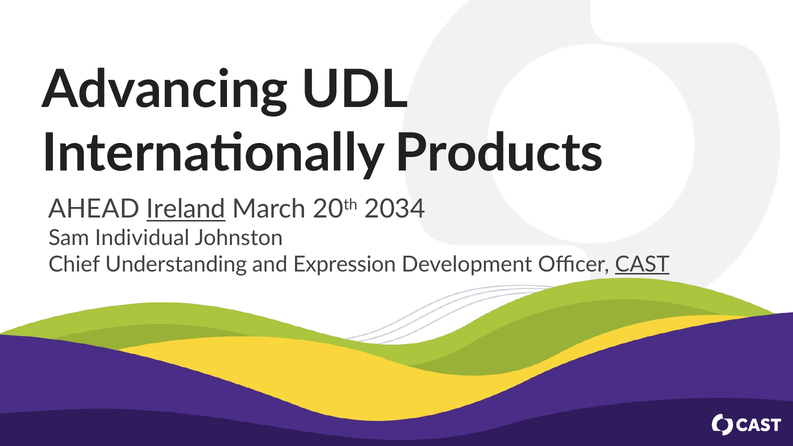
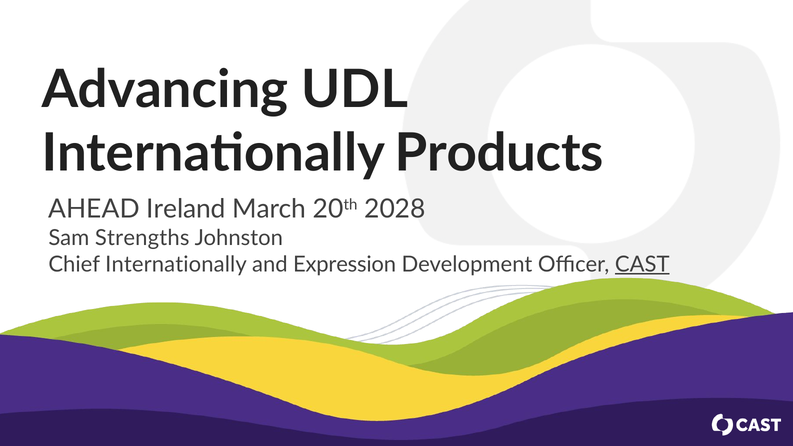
Ireland underline: present -> none
2034: 2034 -> 2028
Individual: Individual -> Strengths
Chief Understanding: Understanding -> Internationally
